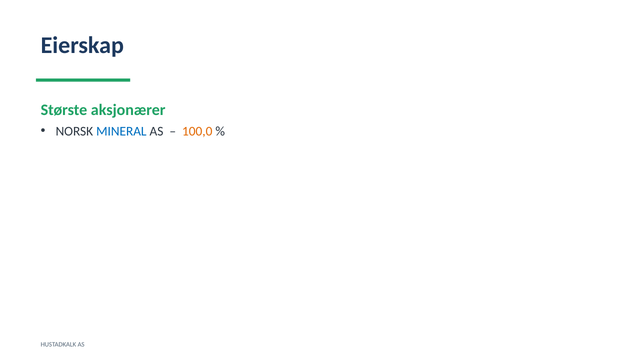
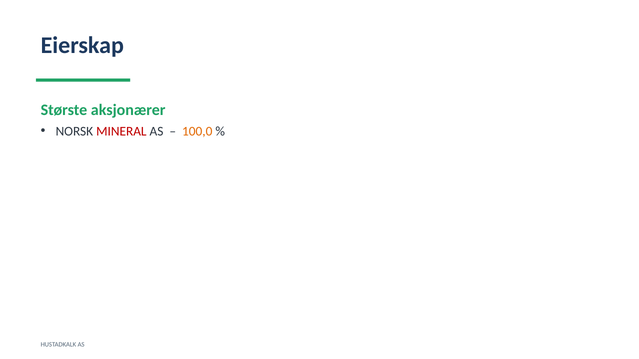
MINERAL colour: blue -> red
